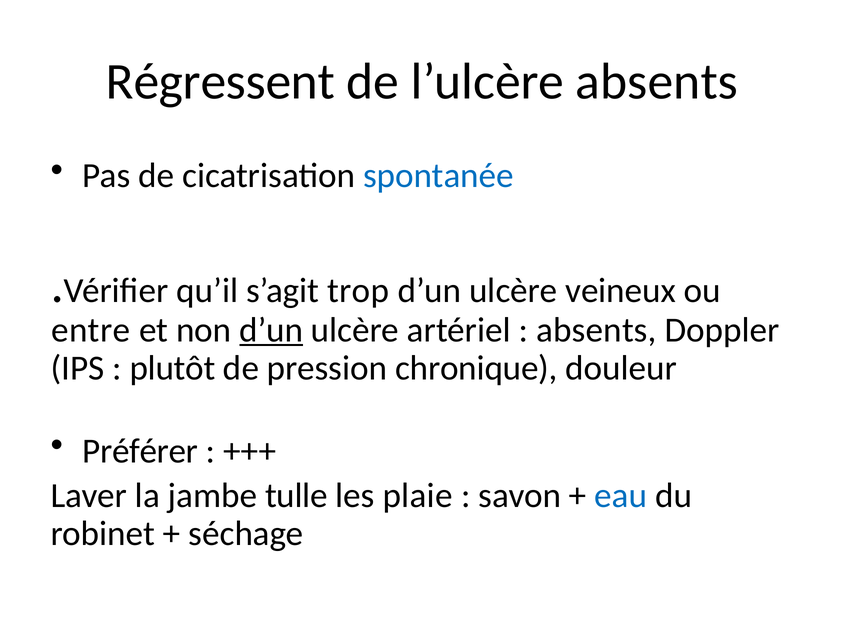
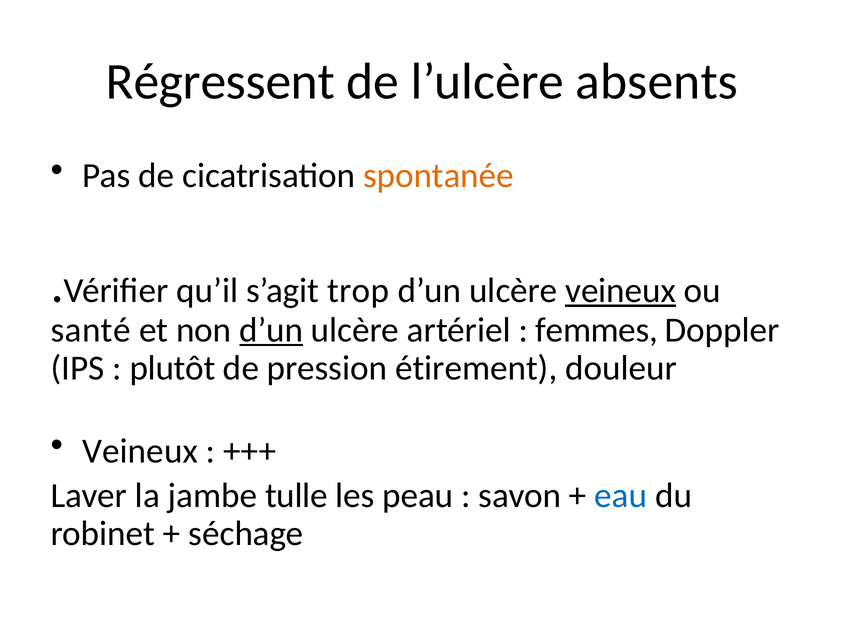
spontanée colour: blue -> orange
veineux at (621, 290) underline: none -> present
entre: entre -> santé
absents at (596, 330): absents -> femmes
chronique: chronique -> étirement
Préférer at (140, 451): Préférer -> Veineux
plaie: plaie -> peau
